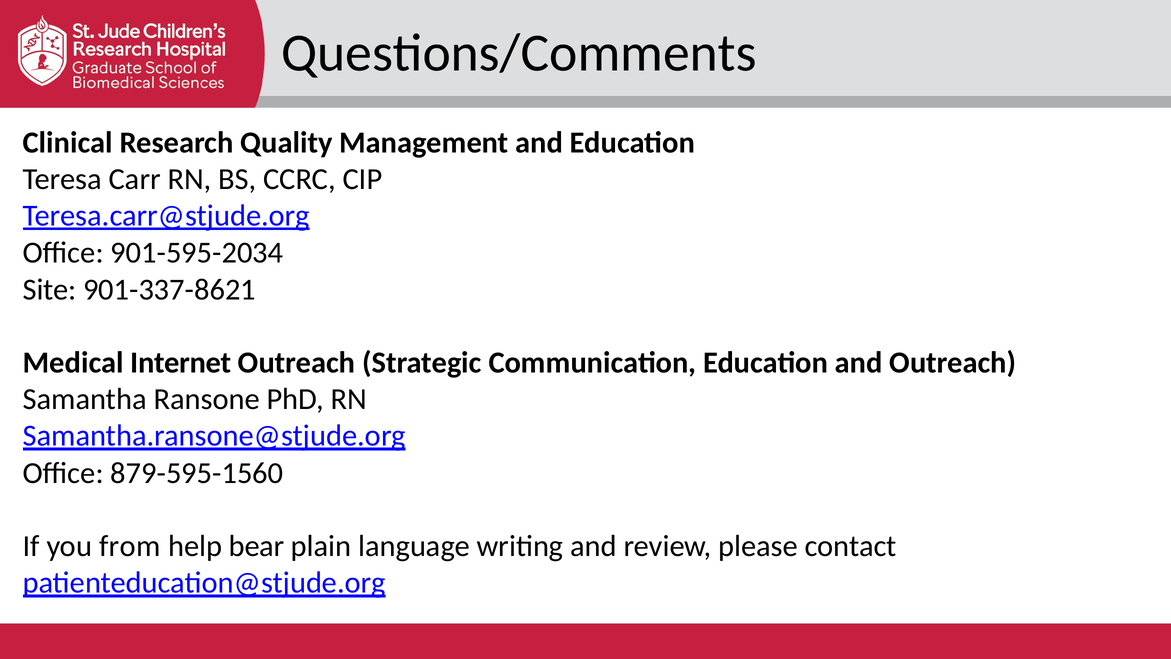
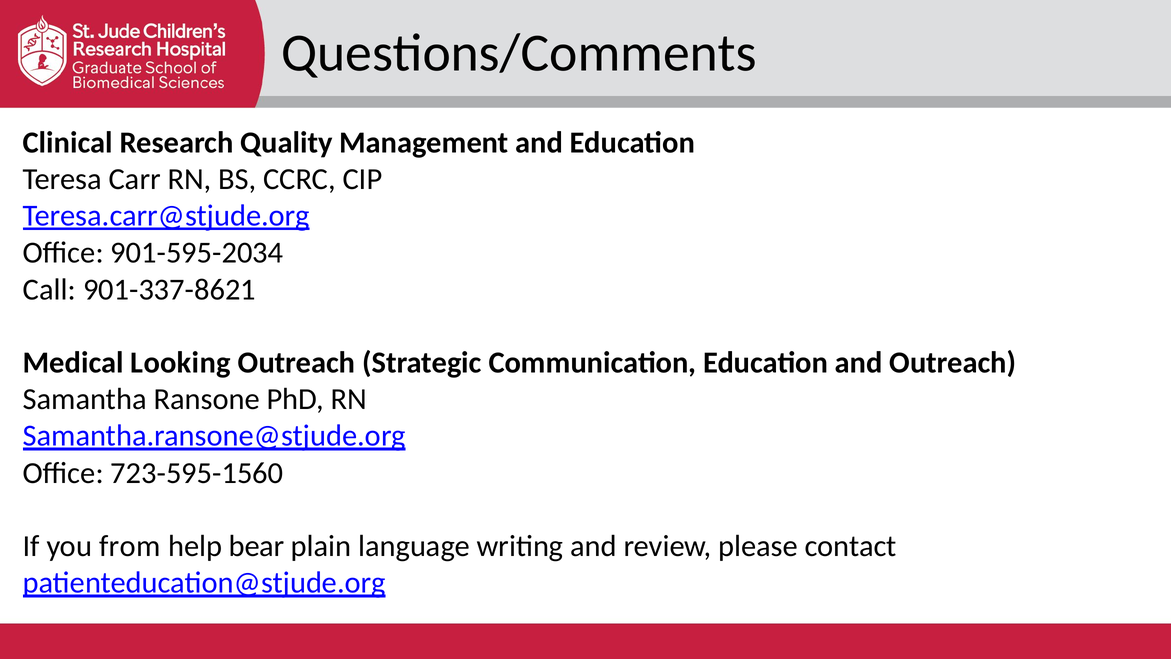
Site: Site -> Call
Internet: Internet -> Looking
879-595-1560: 879-595-1560 -> 723-595-1560
